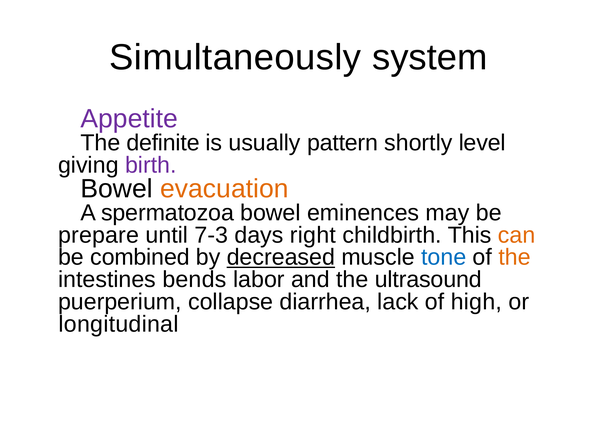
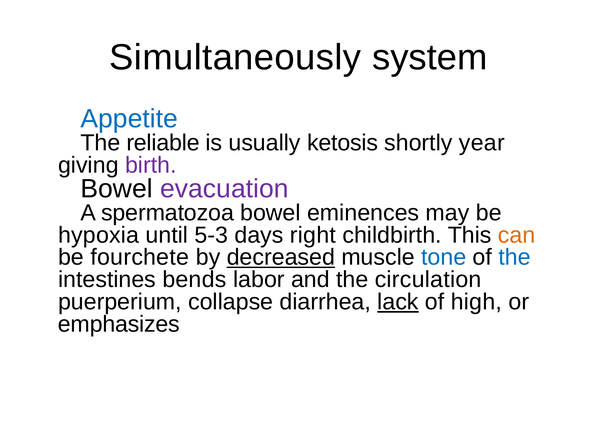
Appetite colour: purple -> blue
definite: definite -> reliable
pattern: pattern -> ketosis
level: level -> year
evacuation colour: orange -> purple
prepare: prepare -> hypoxia
7-3: 7-3 -> 5-3
combined: combined -> fourchete
the at (514, 258) colour: orange -> blue
ultrasound: ultrasound -> circulation
lack underline: none -> present
longitudinal: longitudinal -> emphasizes
